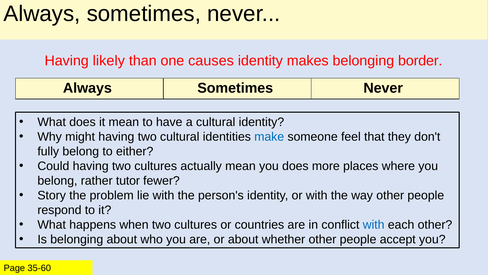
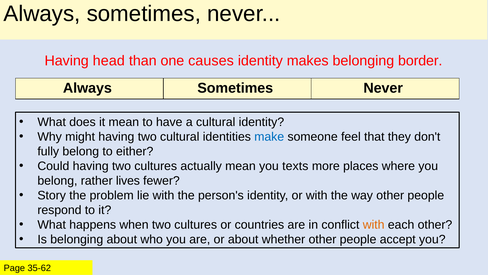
likely: likely -> head
you does: does -> texts
tutor: tutor -> lives
with at (374, 224) colour: blue -> orange
35-60: 35-60 -> 35-62
